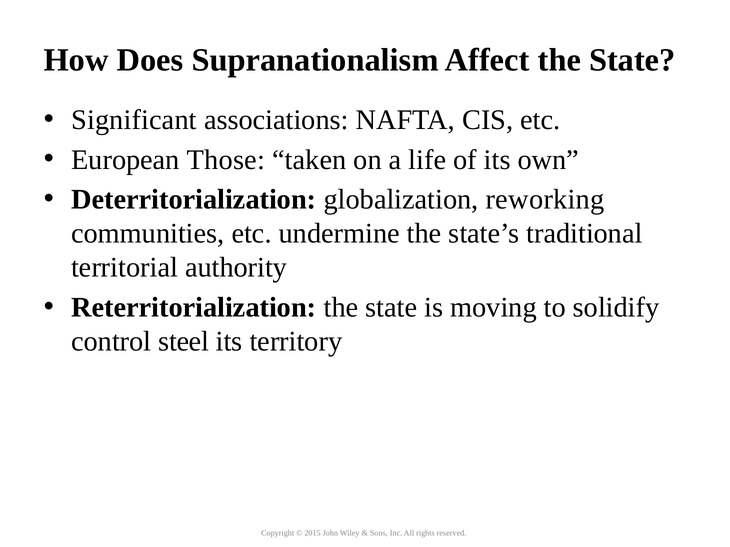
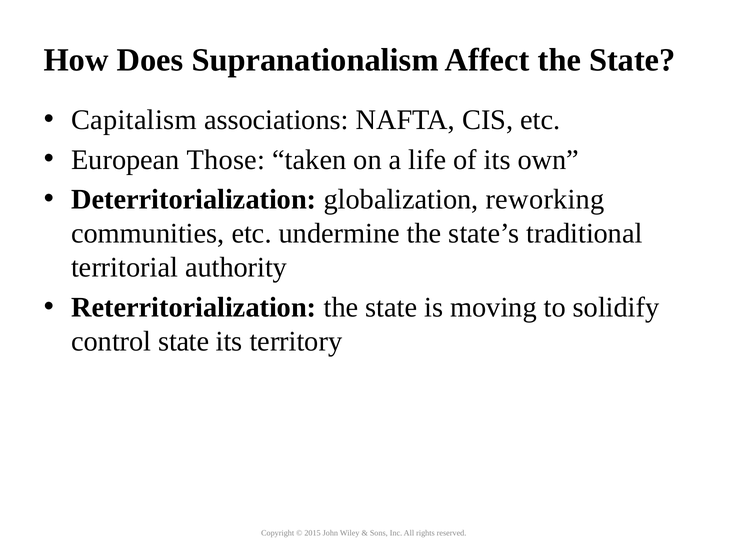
Significant: Significant -> Capitalism
control steel: steel -> state
